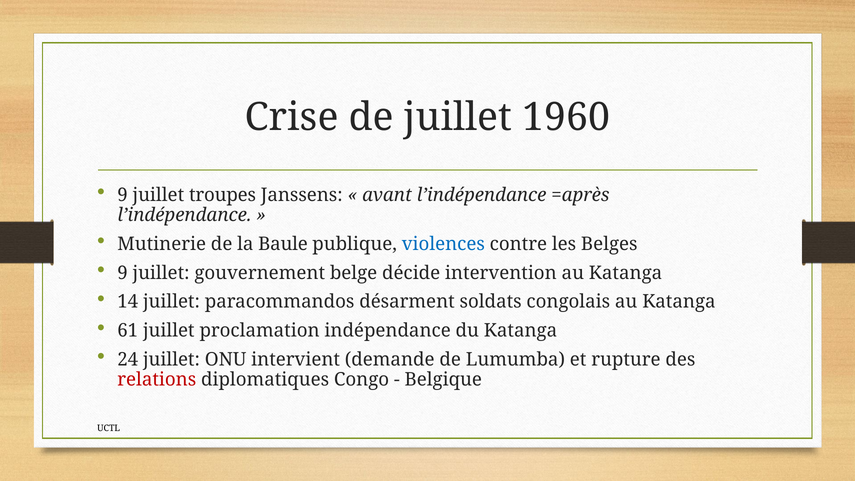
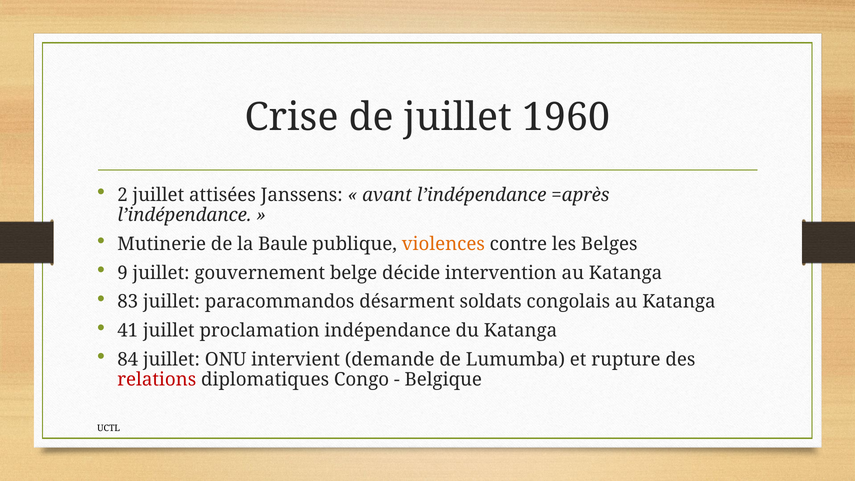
9 at (123, 195): 9 -> 2
troupes: troupes -> attisées
violences colour: blue -> orange
14: 14 -> 83
61: 61 -> 41
24: 24 -> 84
